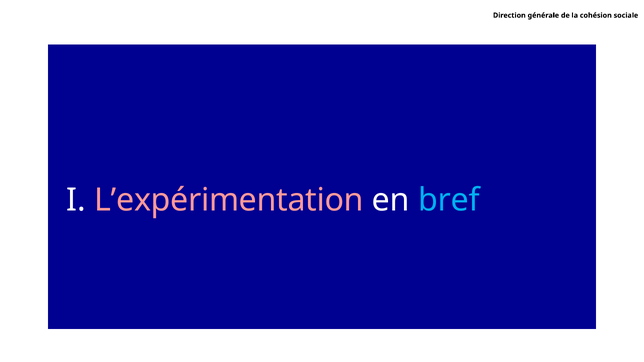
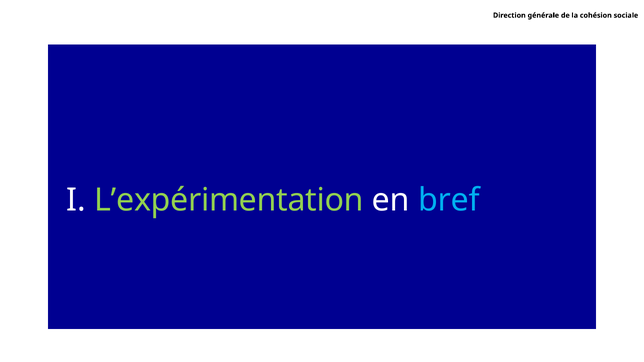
L’expérimentation colour: pink -> light green
